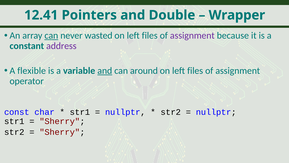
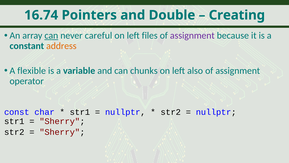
12.41: 12.41 -> 16.74
Wrapper: Wrapper -> Creating
wasted: wasted -> careful
address colour: purple -> orange
and at (105, 71) underline: present -> none
around: around -> chunks
files at (195, 71): files -> also
